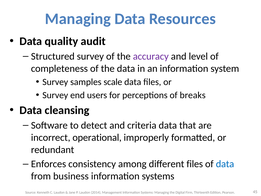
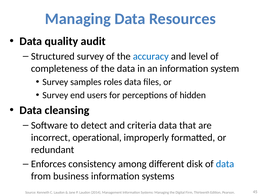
accuracy colour: purple -> blue
scale: scale -> roles
breaks: breaks -> hidden
different files: files -> disk
